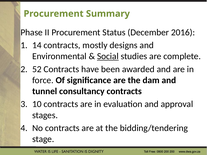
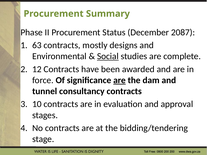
2016: 2016 -> 2087
14: 14 -> 63
52: 52 -> 12
are at (119, 80) underline: none -> present
